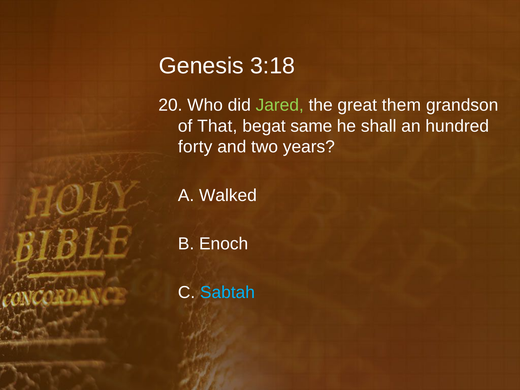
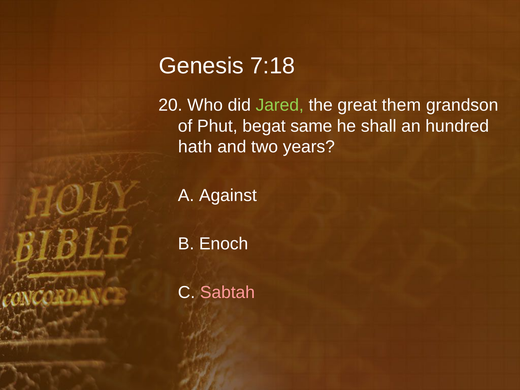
3:18: 3:18 -> 7:18
That: That -> Phut
forty: forty -> hath
Walked: Walked -> Against
Sabtah colour: light blue -> pink
